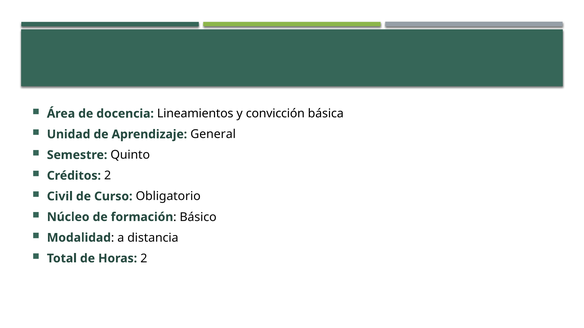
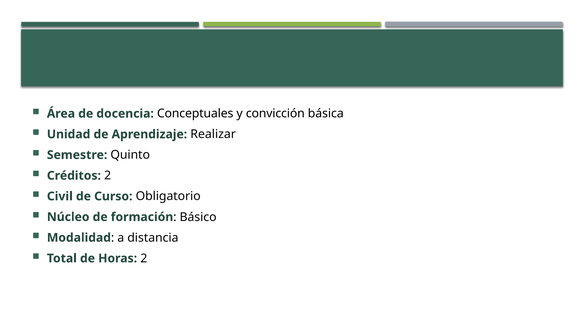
Lineamientos: Lineamientos -> Conceptuales
General: General -> Realizar
